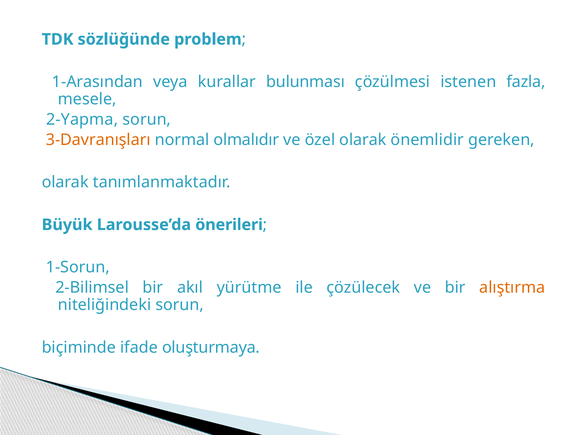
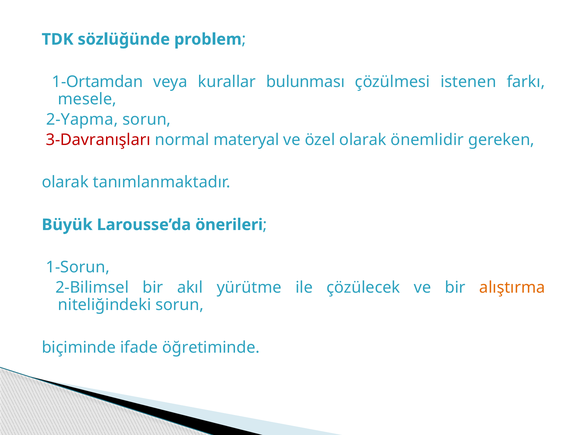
1-Arasından: 1-Arasından -> 1-Ortamdan
fazla: fazla -> farkı
3-Davranışları colour: orange -> red
olmalıdır: olmalıdır -> materyal
oluşturmaya: oluşturmaya -> öğretiminde
